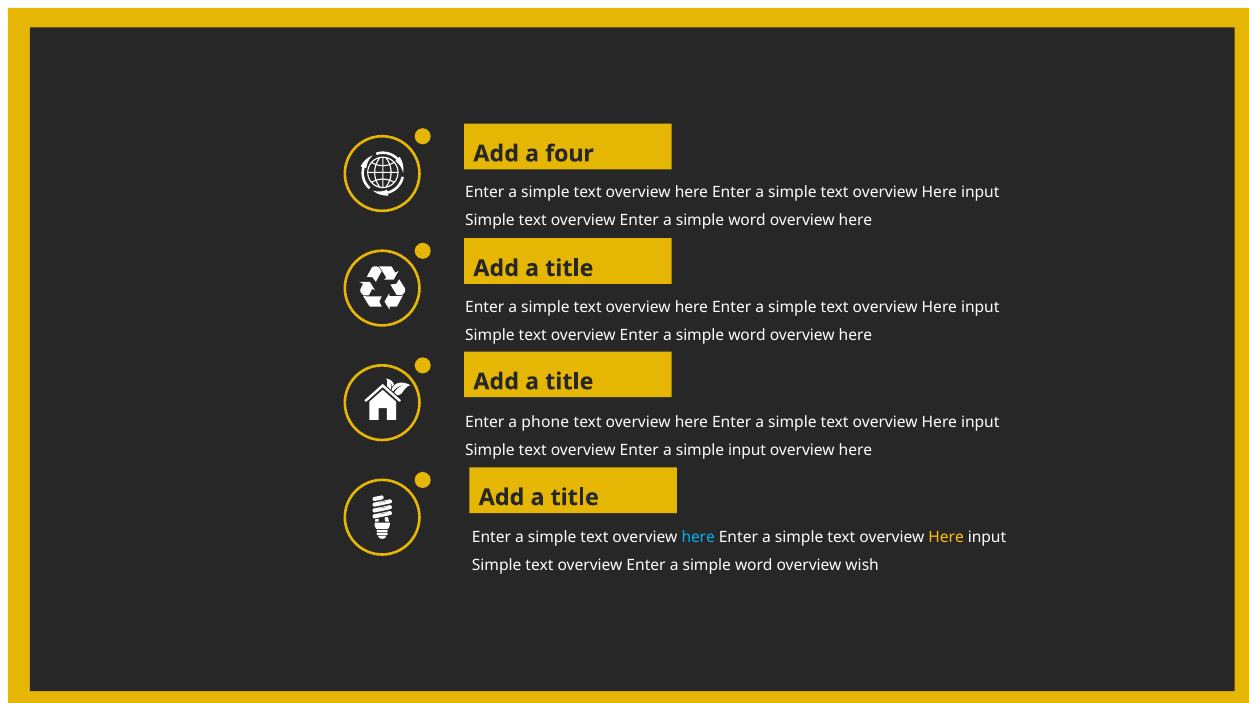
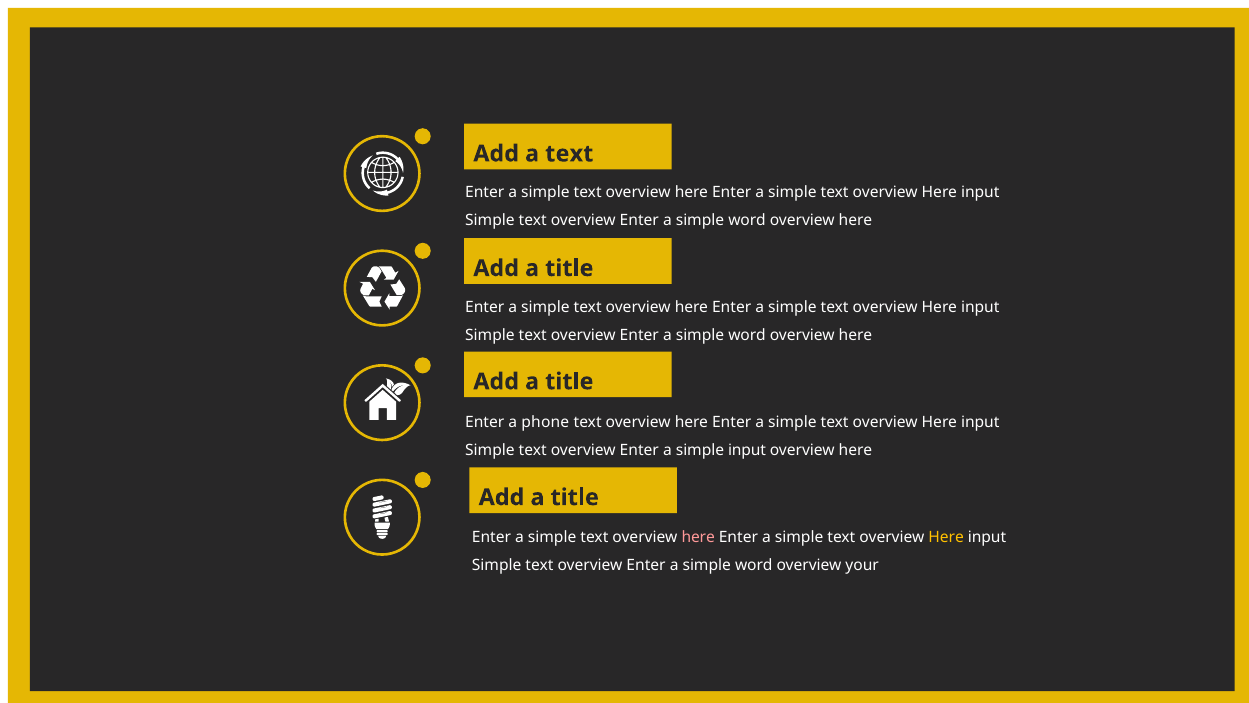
a four: four -> text
here at (698, 537) colour: light blue -> pink
wish: wish -> your
